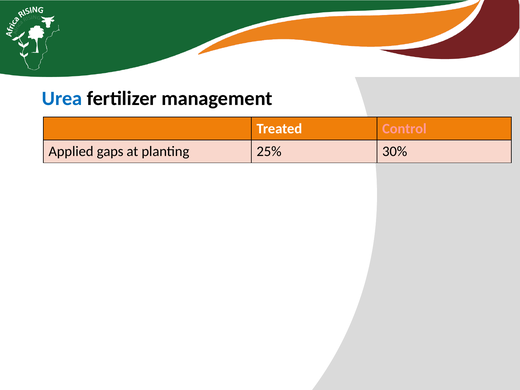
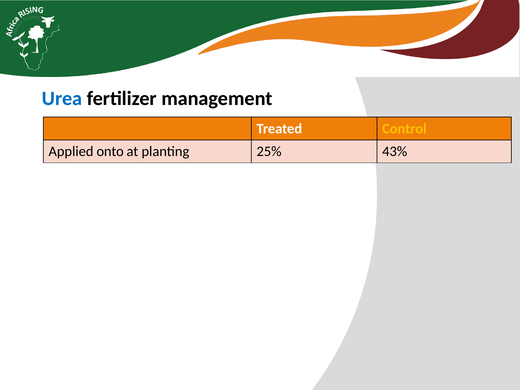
Control colour: pink -> yellow
gaps: gaps -> onto
30%: 30% -> 43%
